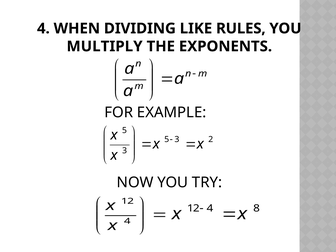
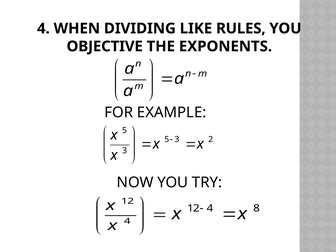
MULTIPLY: MULTIPLY -> OBJECTIVE
